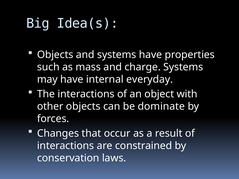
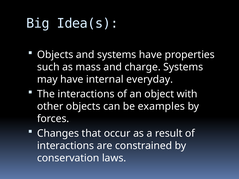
dominate: dominate -> examples
